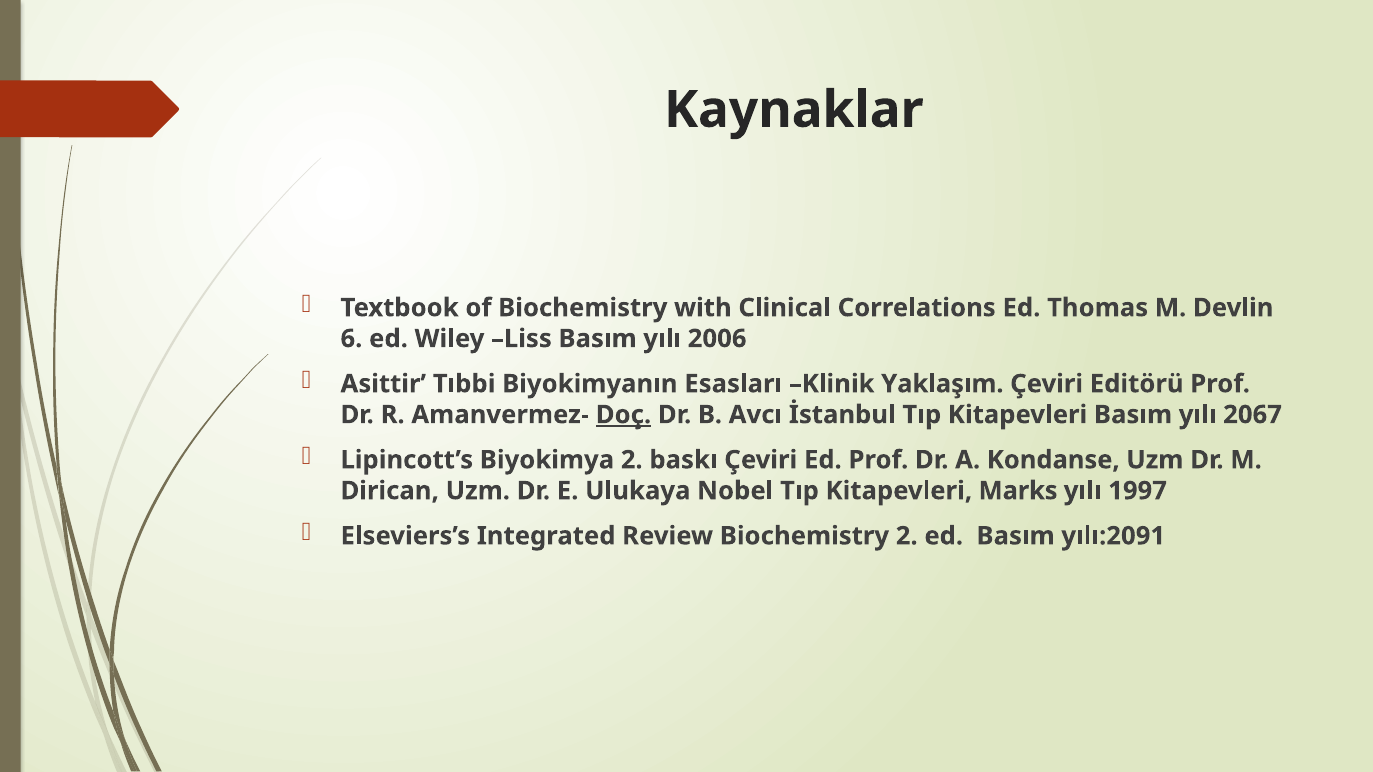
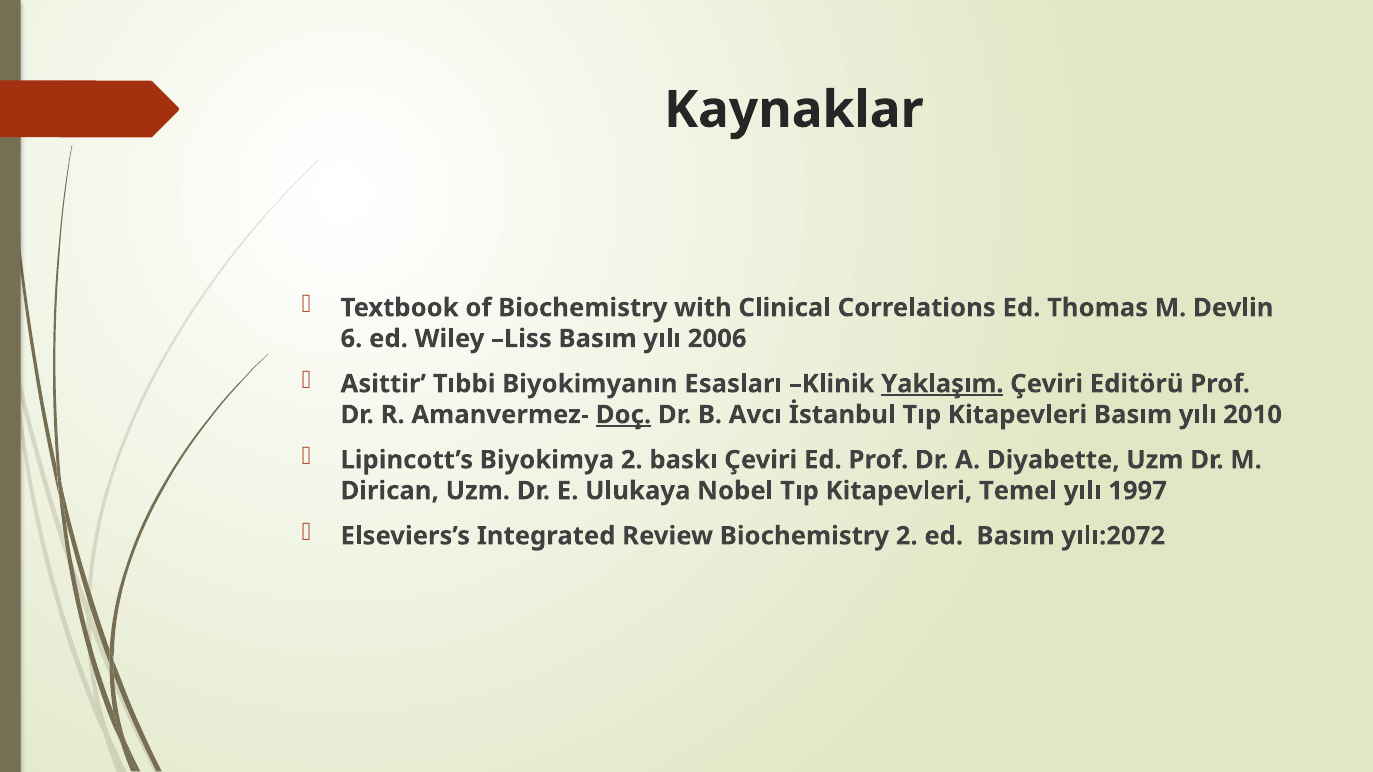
Yaklaşım underline: none -> present
2067: 2067 -> 2010
Kondanse: Kondanse -> Diyabette
Marks: Marks -> Temel
yılı:2091: yılı:2091 -> yılı:2072
